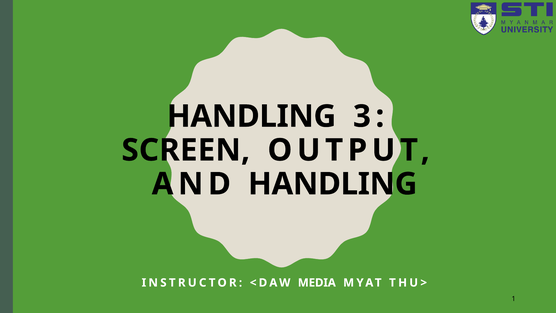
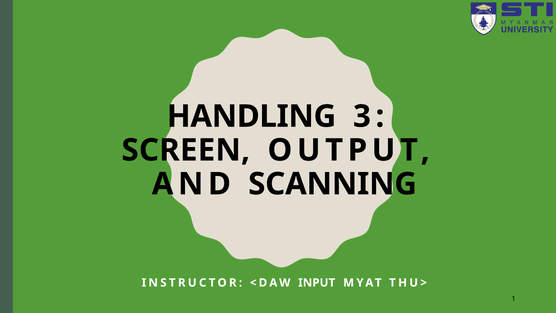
AND HANDLING: HANDLING -> SCANNING
MEDIA: MEDIA -> INPUT
